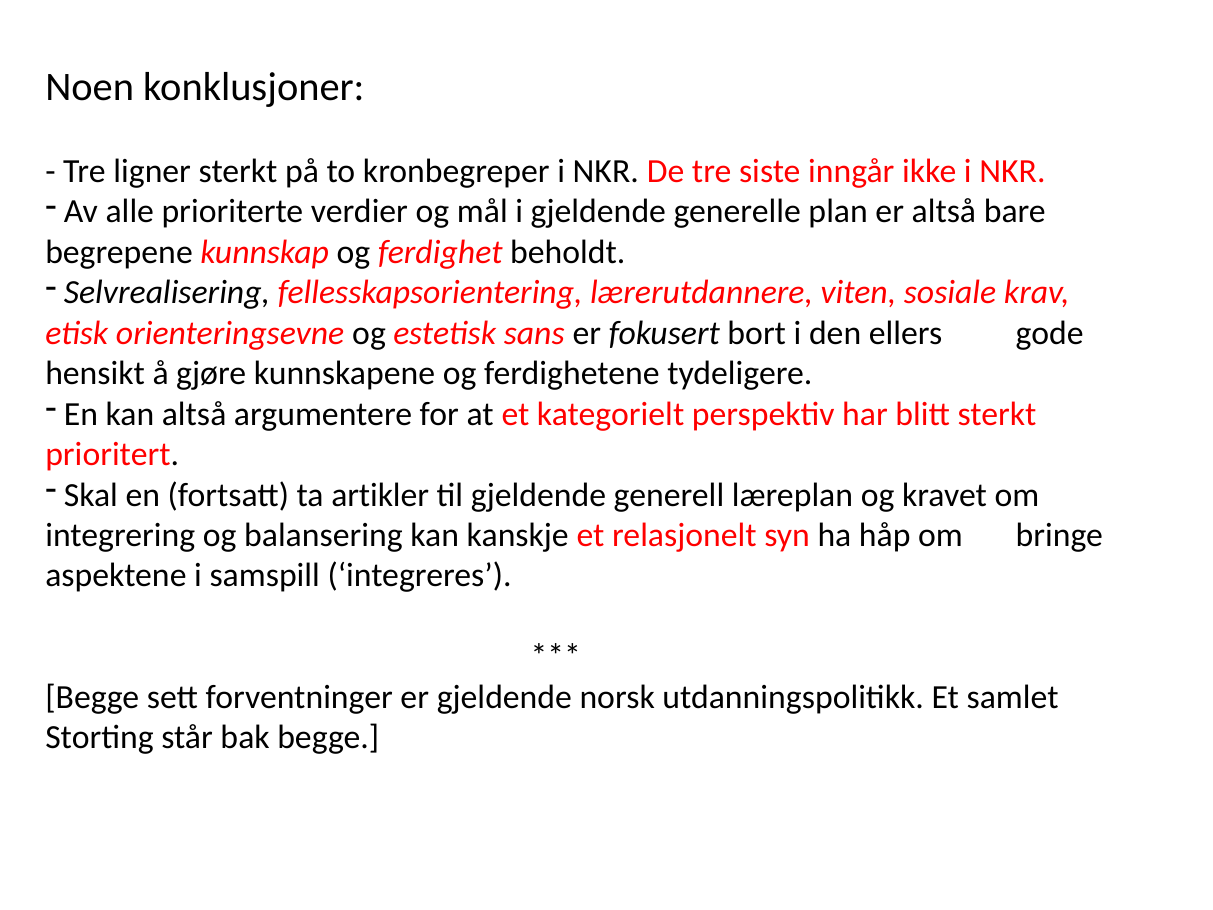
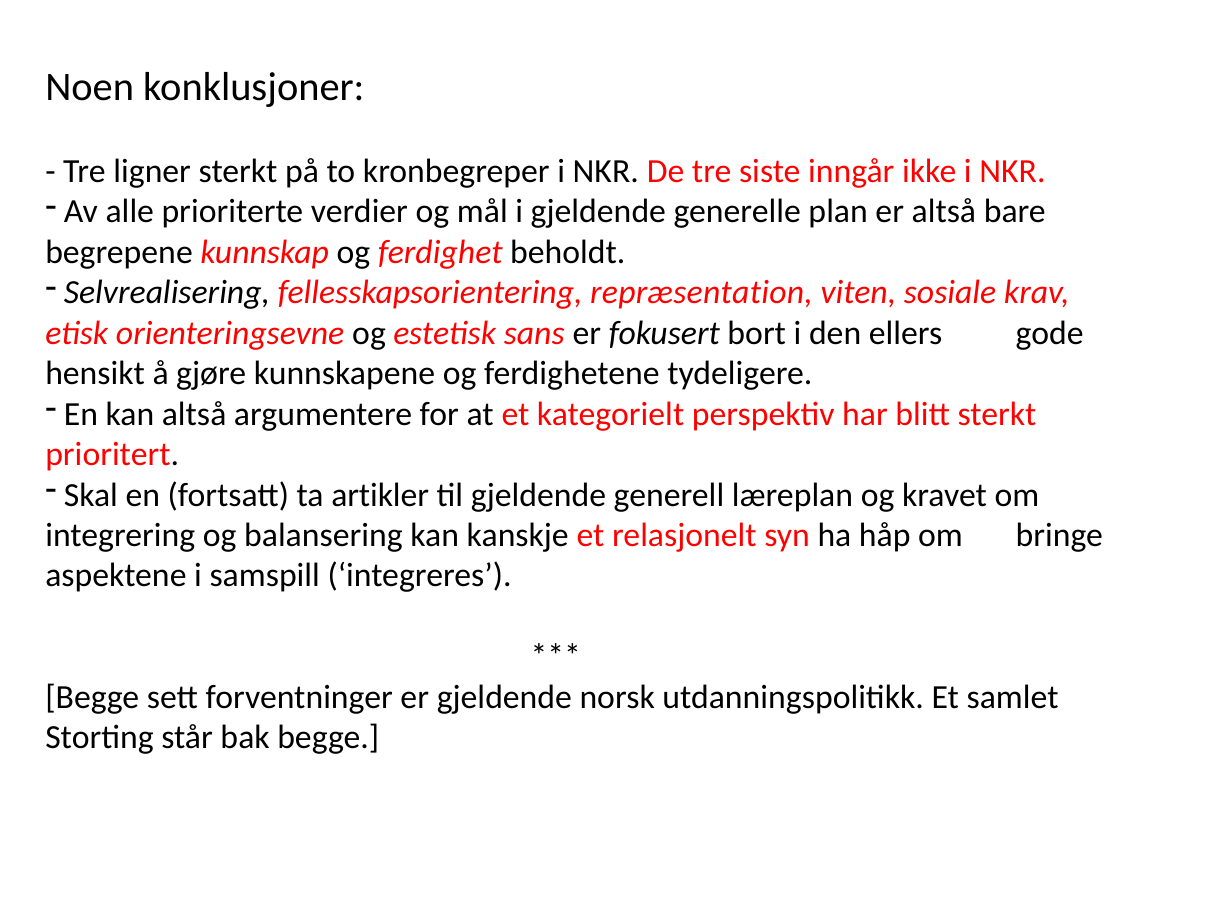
lærerutdannere: lærerutdannere -> repræsentation
